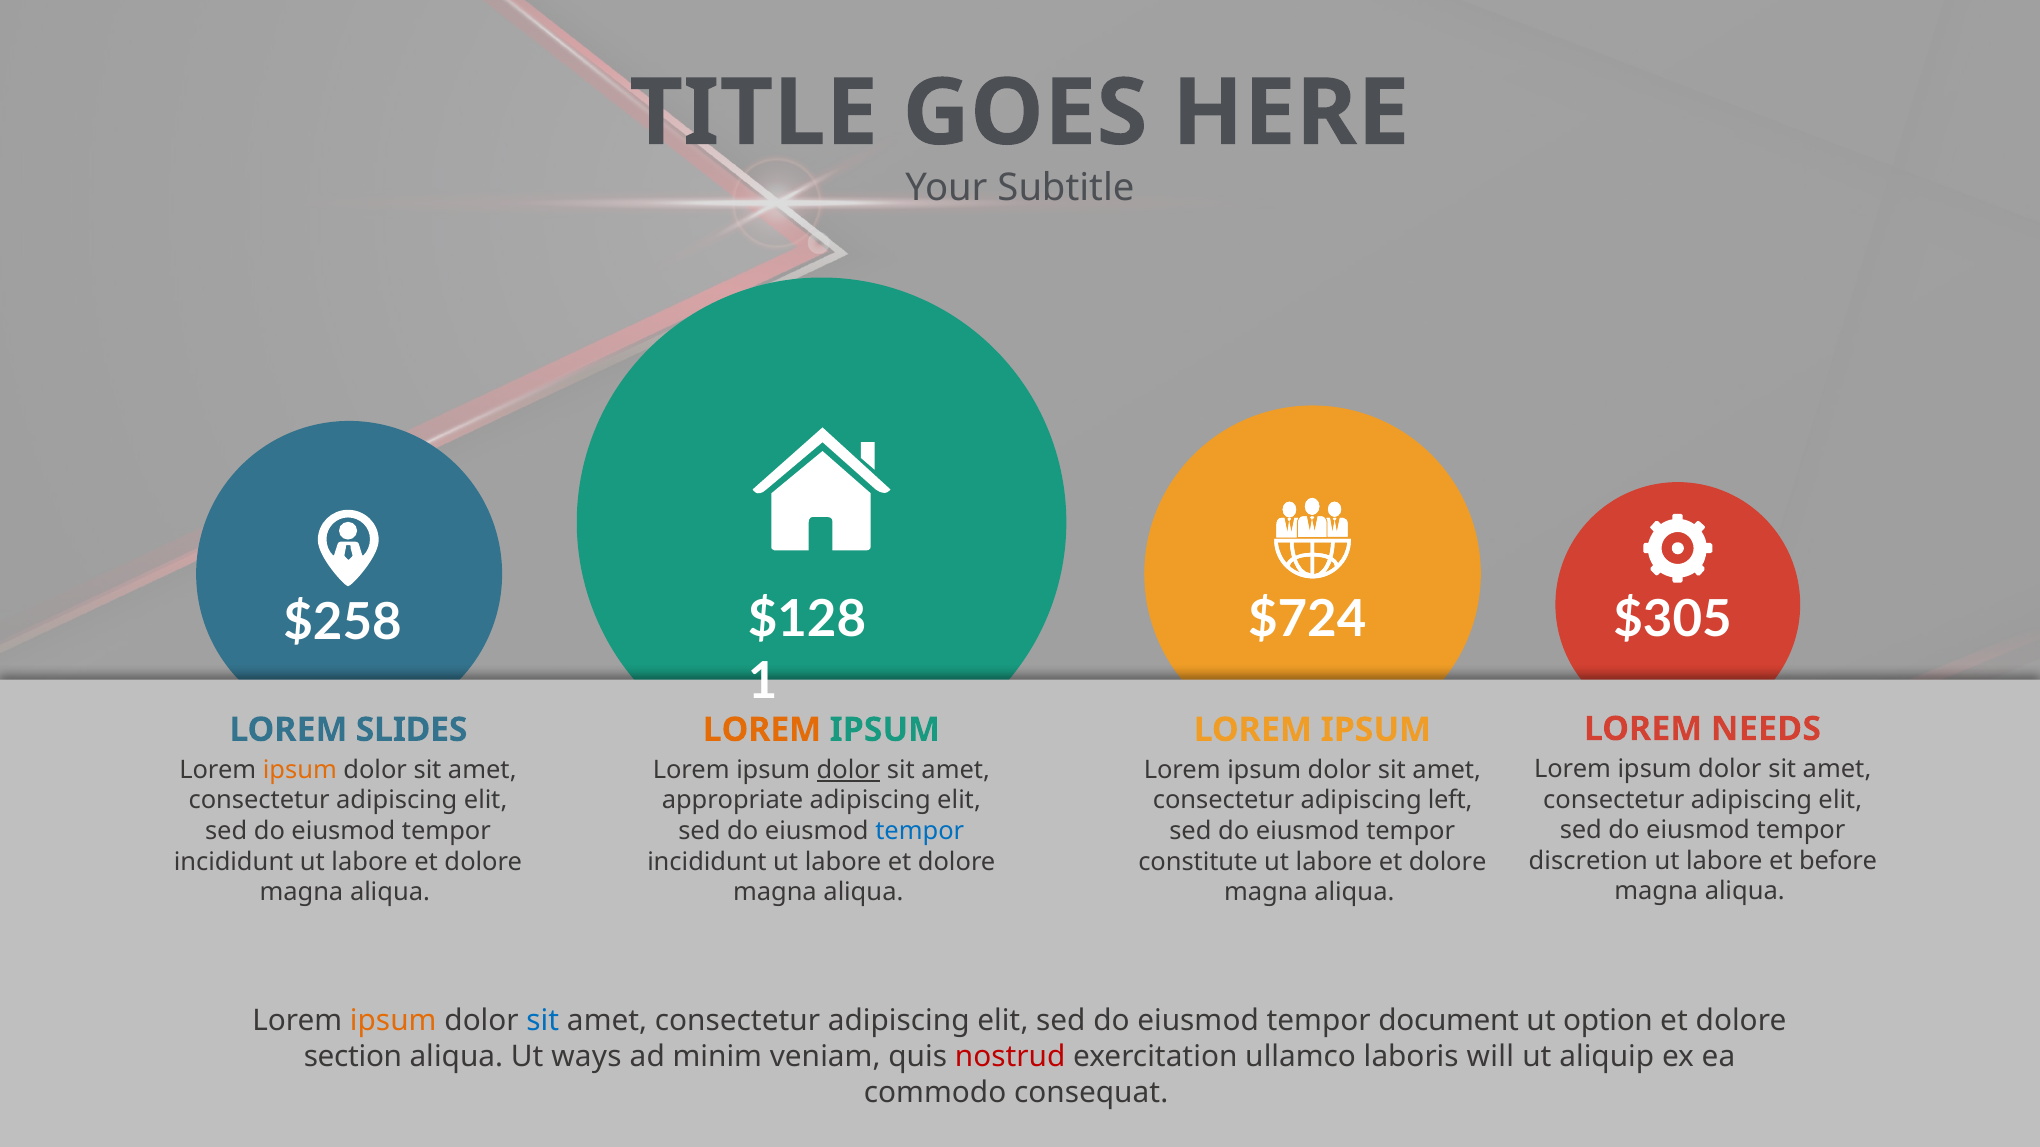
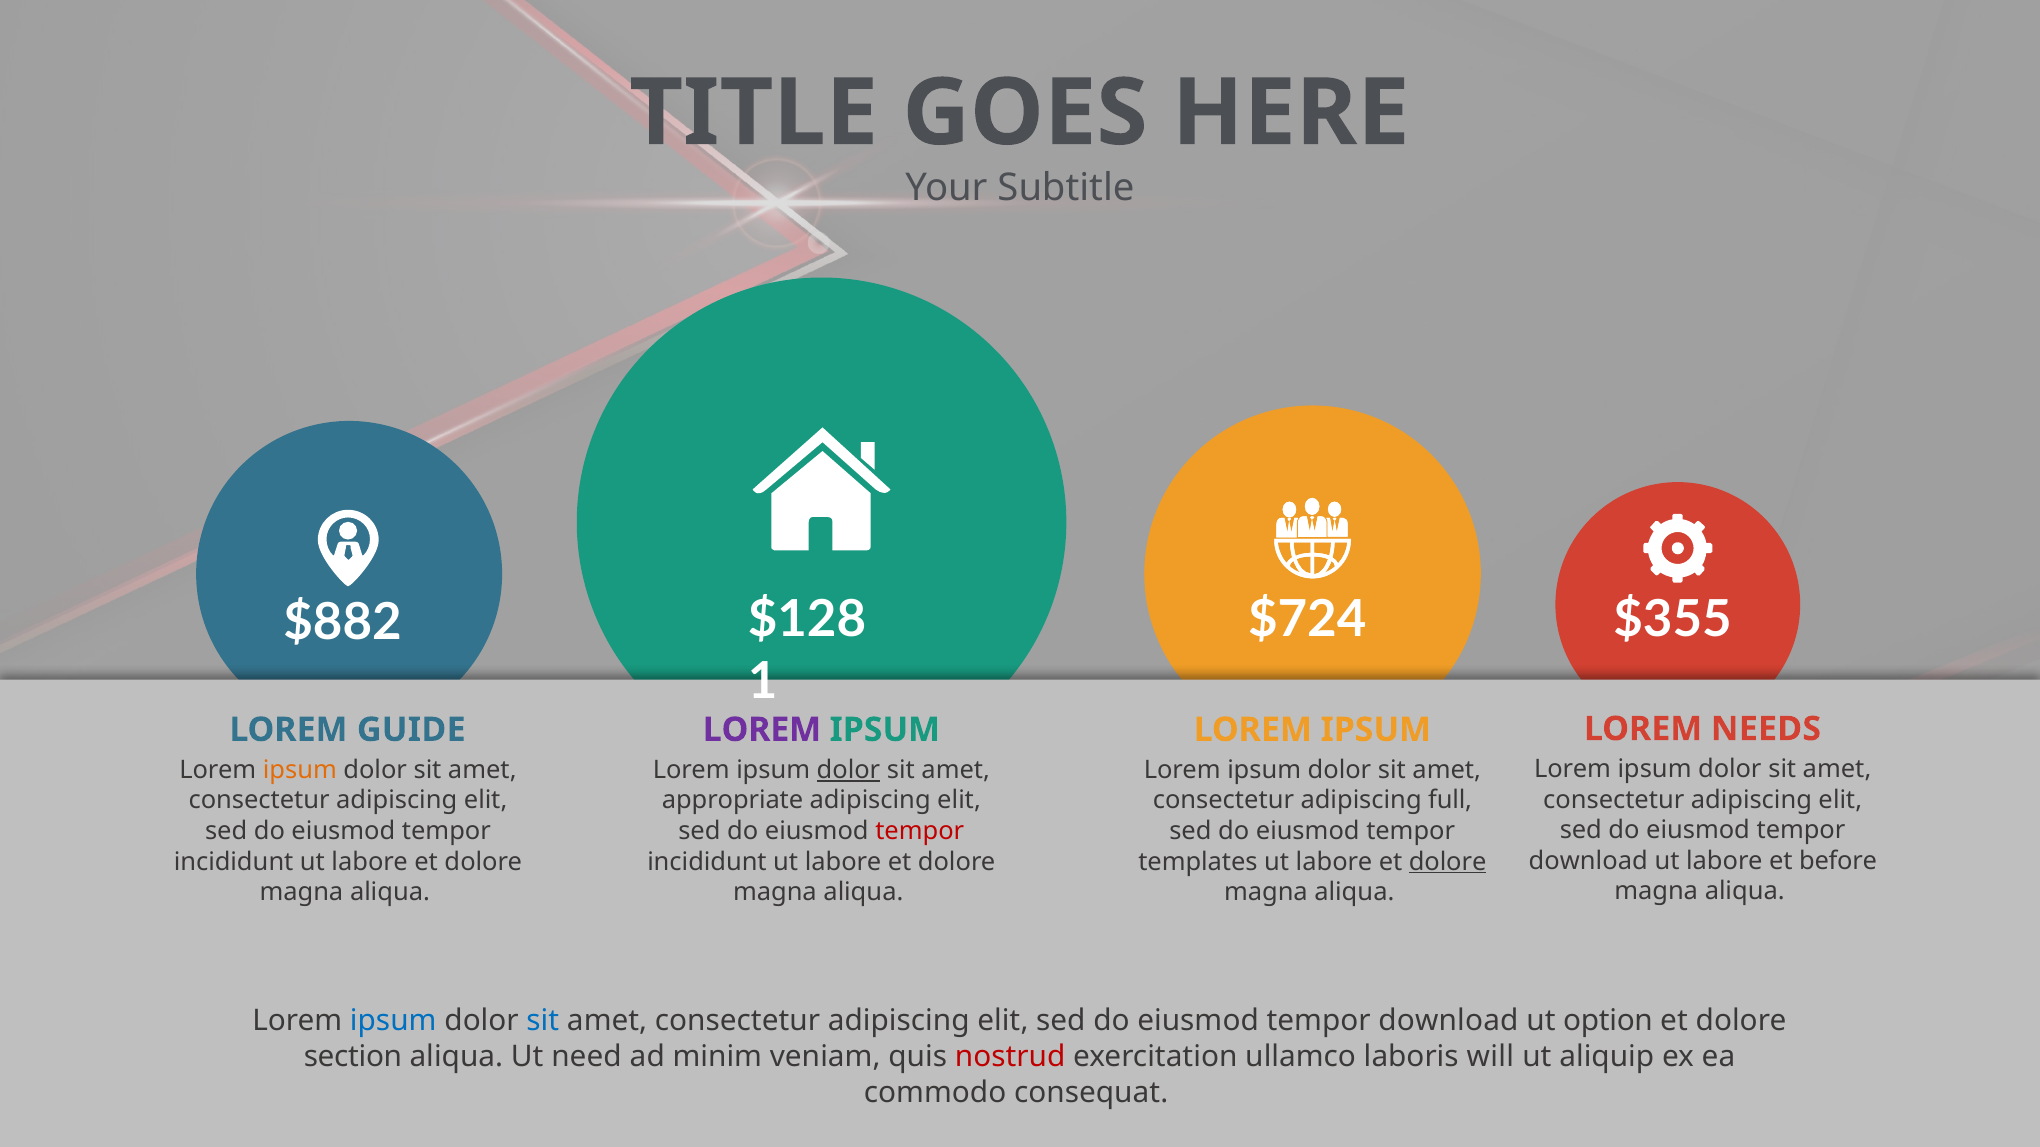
$305: $305 -> $355
$258: $258 -> $882
SLIDES: SLIDES -> GUIDE
LOREM at (762, 730) colour: orange -> purple
left: left -> full
tempor at (920, 831) colour: blue -> red
discretion at (1588, 861): discretion -> download
constitute: constitute -> templates
dolore at (1448, 862) underline: none -> present
ipsum at (393, 1021) colour: orange -> blue
document at (1449, 1021): document -> download
ways: ways -> need
